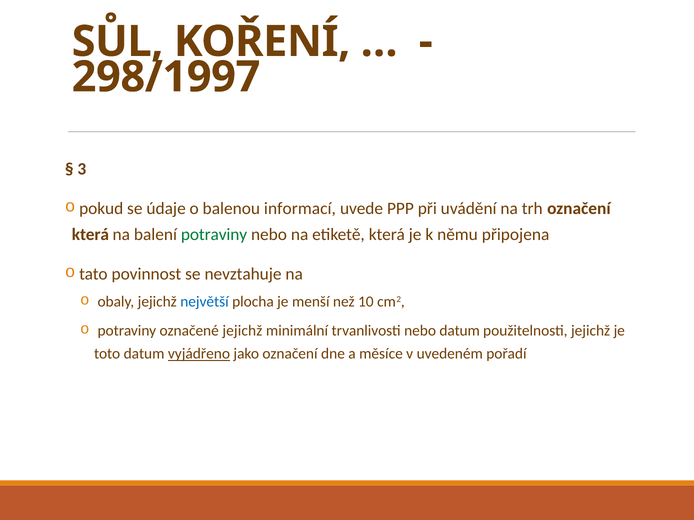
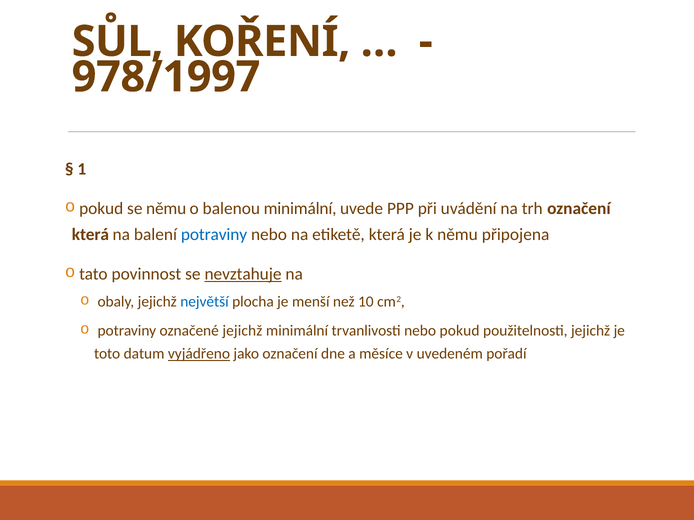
298/1997: 298/1997 -> 978/1997
3: 3 -> 1
se údaje: údaje -> němu
balenou informací: informací -> minimální
potraviny at (214, 235) colour: green -> blue
nevztahuje underline: none -> present
nebo datum: datum -> pokud
